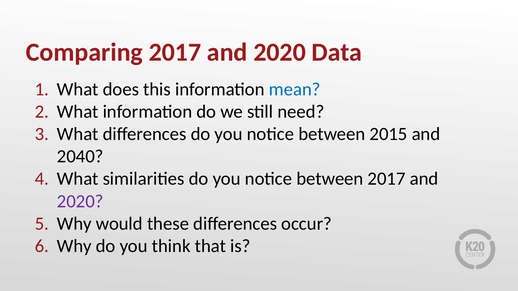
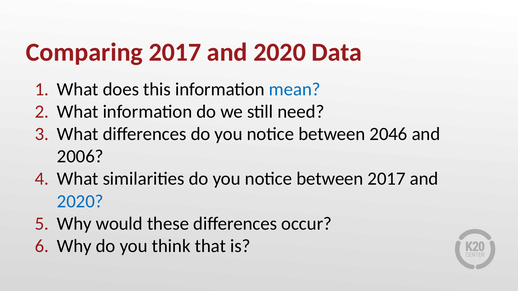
2015: 2015 -> 2046
2040: 2040 -> 2006
2020 at (80, 201) colour: purple -> blue
